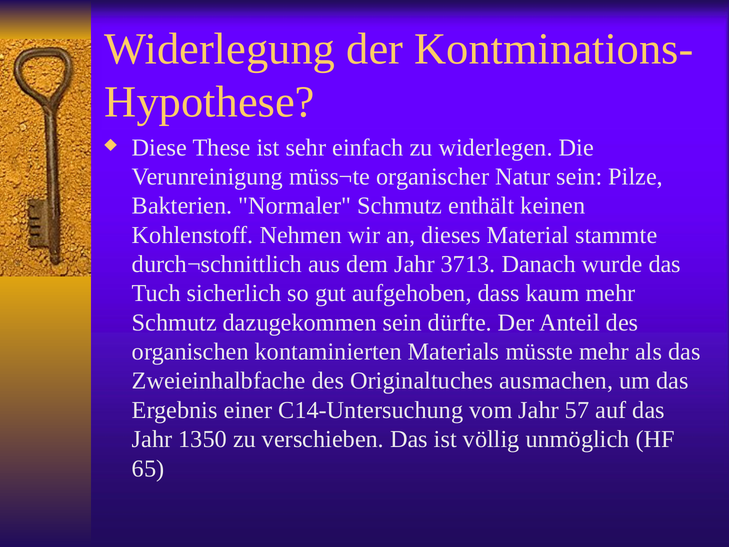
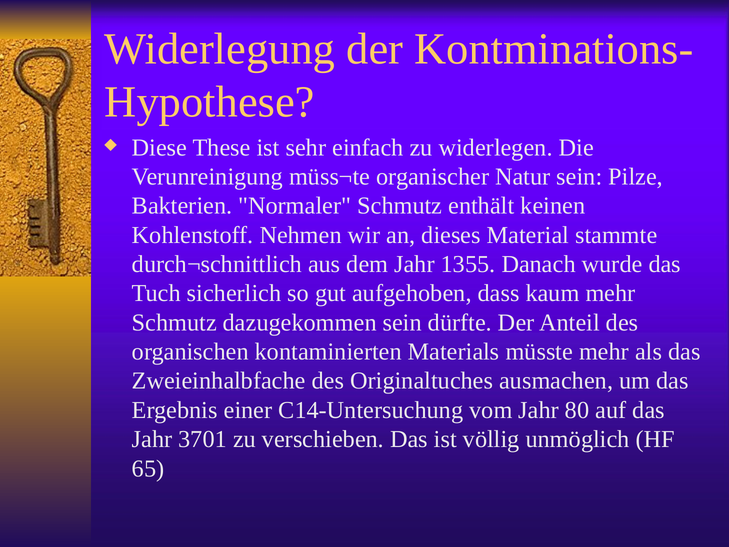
3713: 3713 -> 1355
57: 57 -> 80
1350: 1350 -> 3701
